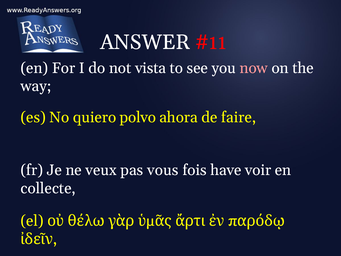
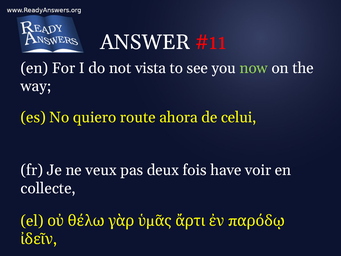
now colour: pink -> light green
polvo: polvo -> route
faire: faire -> celui
vous: vous -> deux
